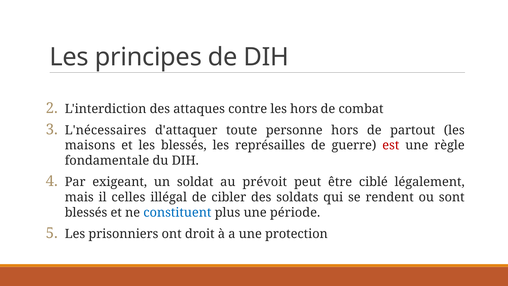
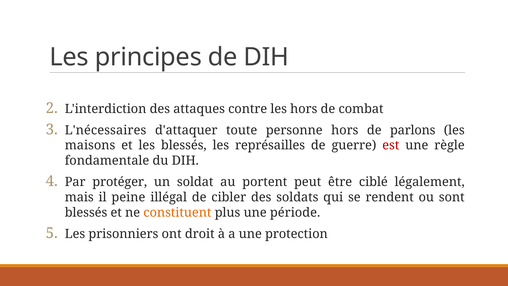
partout: partout -> parlons
exigeant: exigeant -> protéger
prévoit: prévoit -> portent
celles: celles -> peine
constituent colour: blue -> orange
